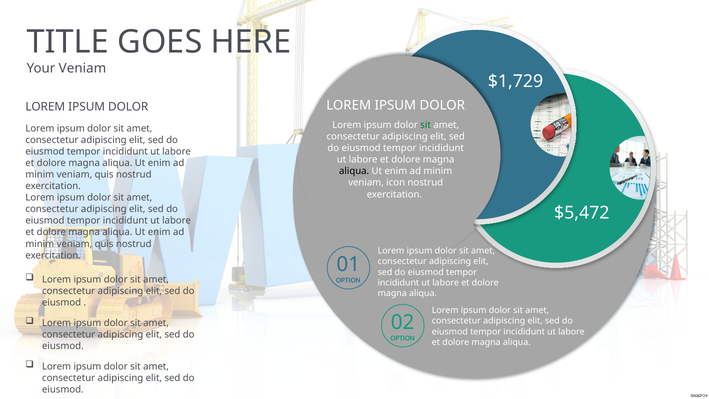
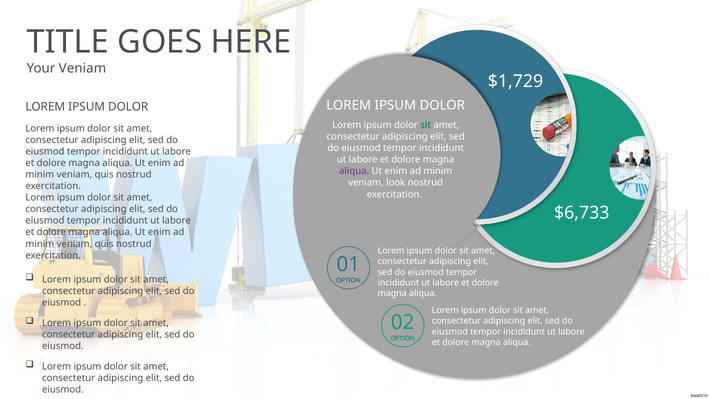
aliqua at (354, 171) colour: black -> purple
icon: icon -> look
$5,472: $5,472 -> $6,733
